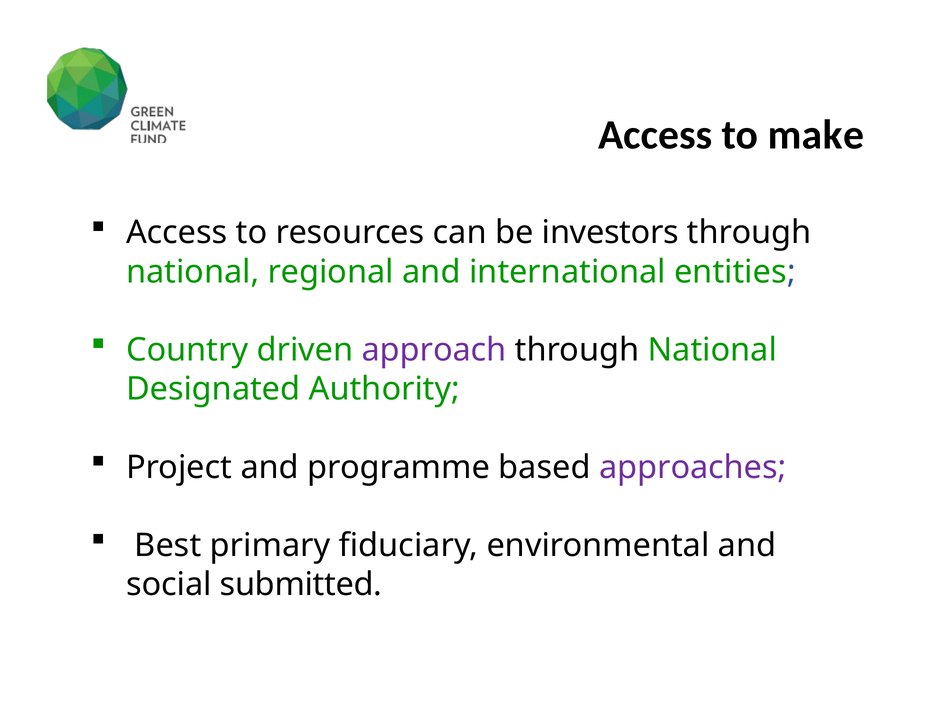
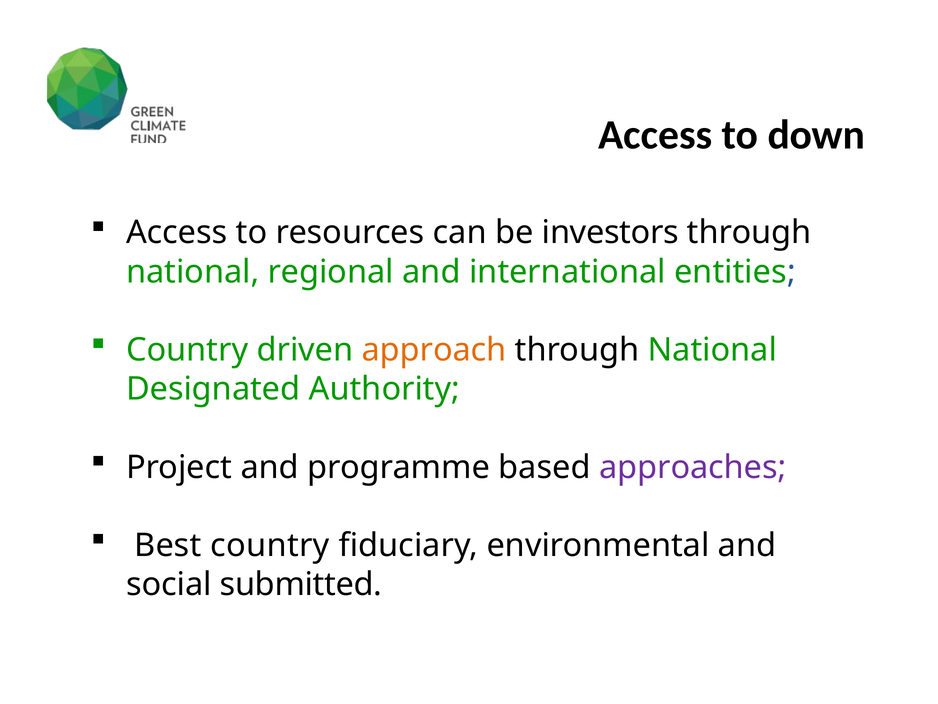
make: make -> down
approach colour: purple -> orange
Best primary: primary -> country
